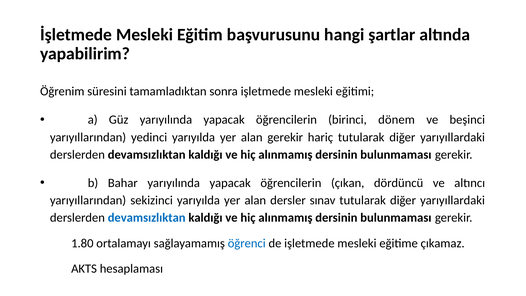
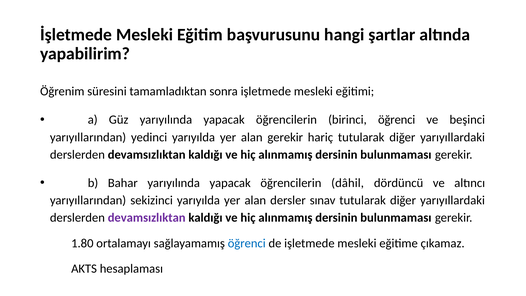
birinci dönem: dönem -> öğrenci
çıkan: çıkan -> dâhil
devamsızlıktan at (147, 218) colour: blue -> purple
